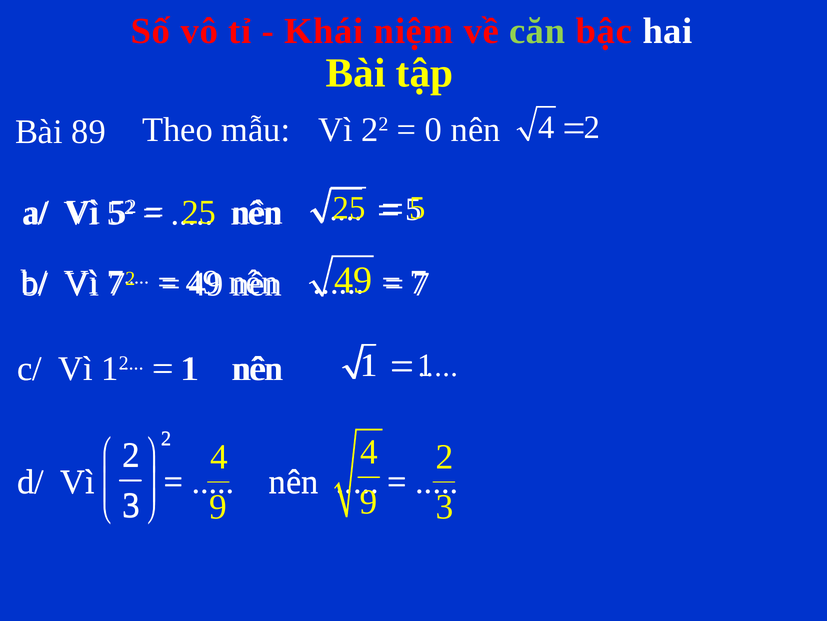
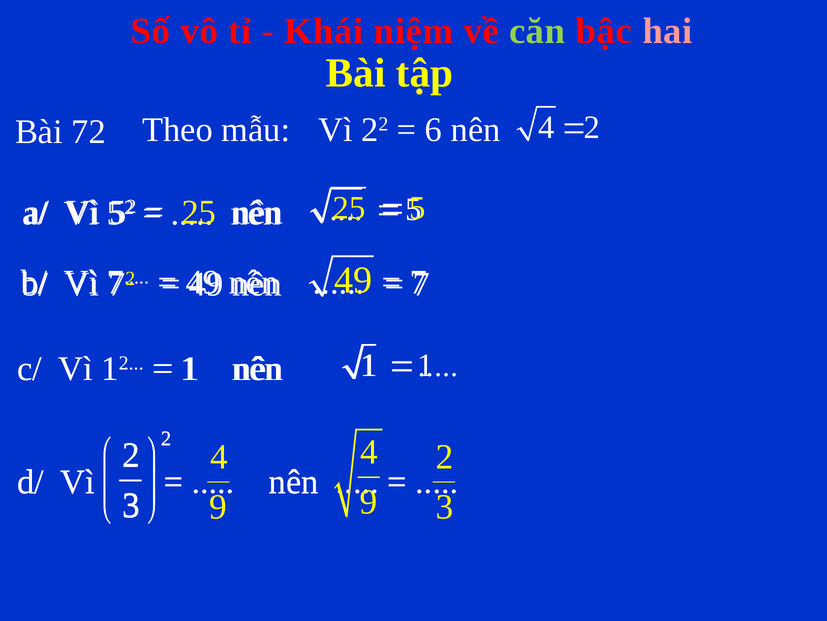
hai colour: white -> pink
Bài 89: 89 -> 72
0: 0 -> 6
